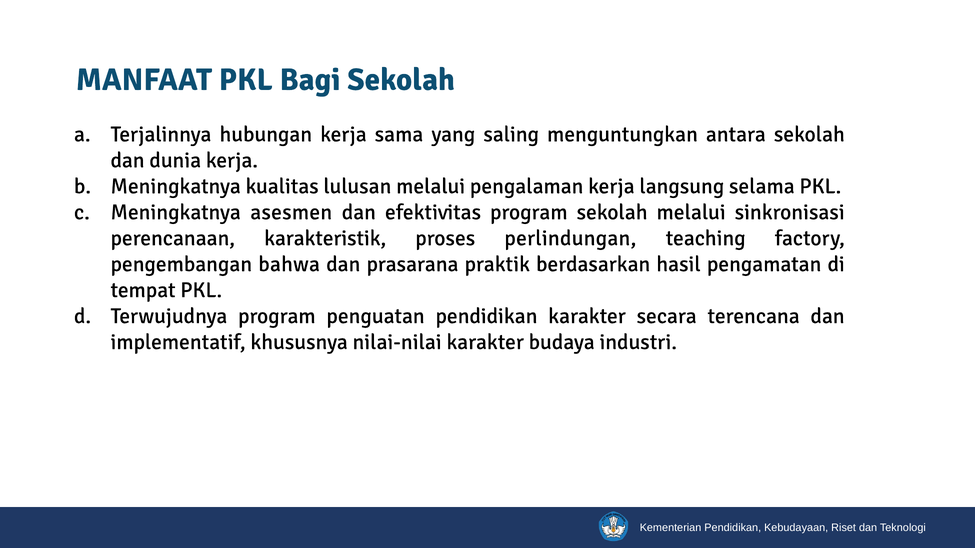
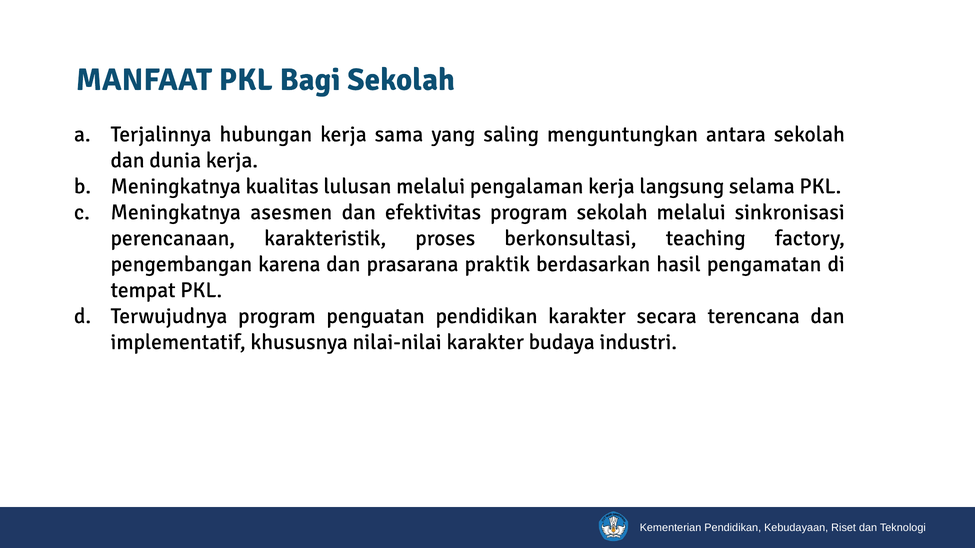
perlindungan: perlindungan -> berkonsultasi
bahwa: bahwa -> karena
